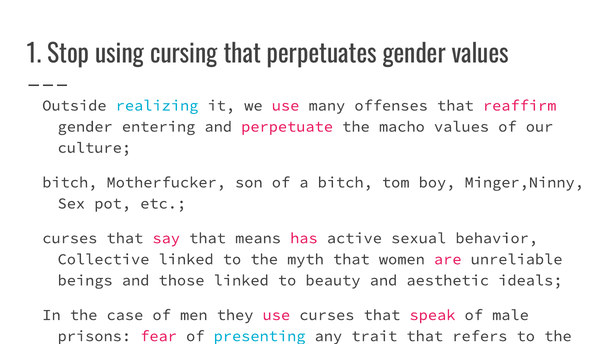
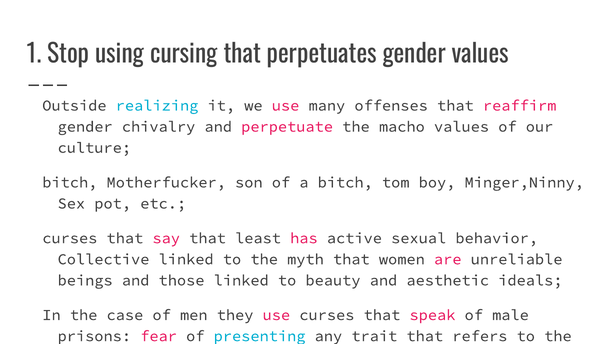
entering: entering -> chivalry
means: means -> least
